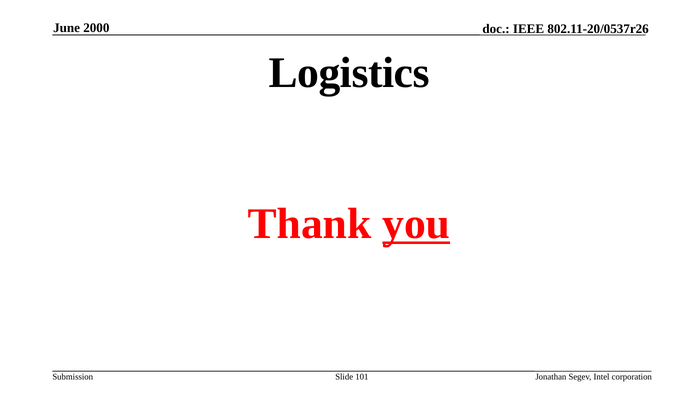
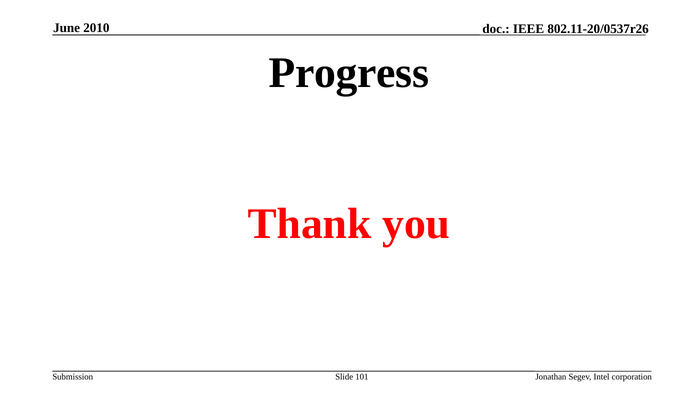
2000: 2000 -> 2010
Logistics: Logistics -> Progress
you underline: present -> none
